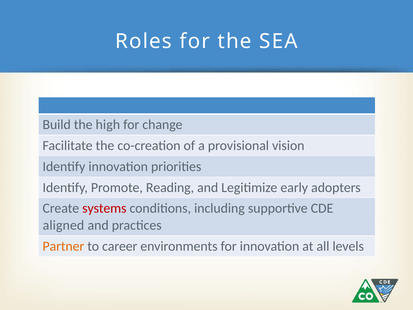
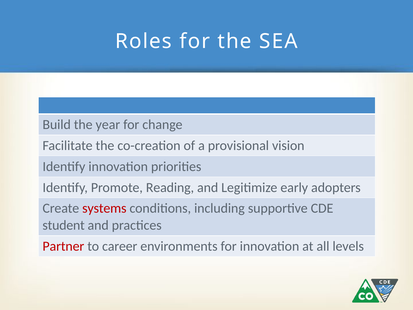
high: high -> year
aligned: aligned -> student
Partner colour: orange -> red
